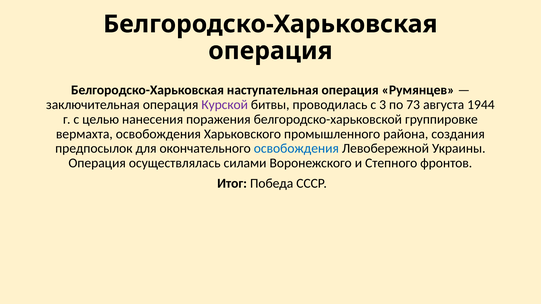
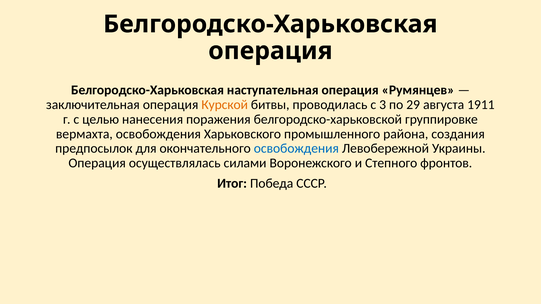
Курской colour: purple -> orange
73: 73 -> 29
1944: 1944 -> 1911
